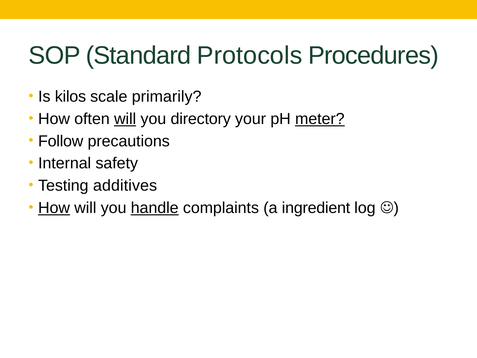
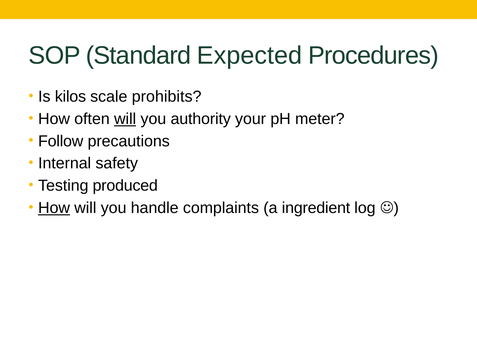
Protocols: Protocols -> Expected
primarily: primarily -> prohibits
directory: directory -> authority
meter underline: present -> none
additives: additives -> produced
handle underline: present -> none
